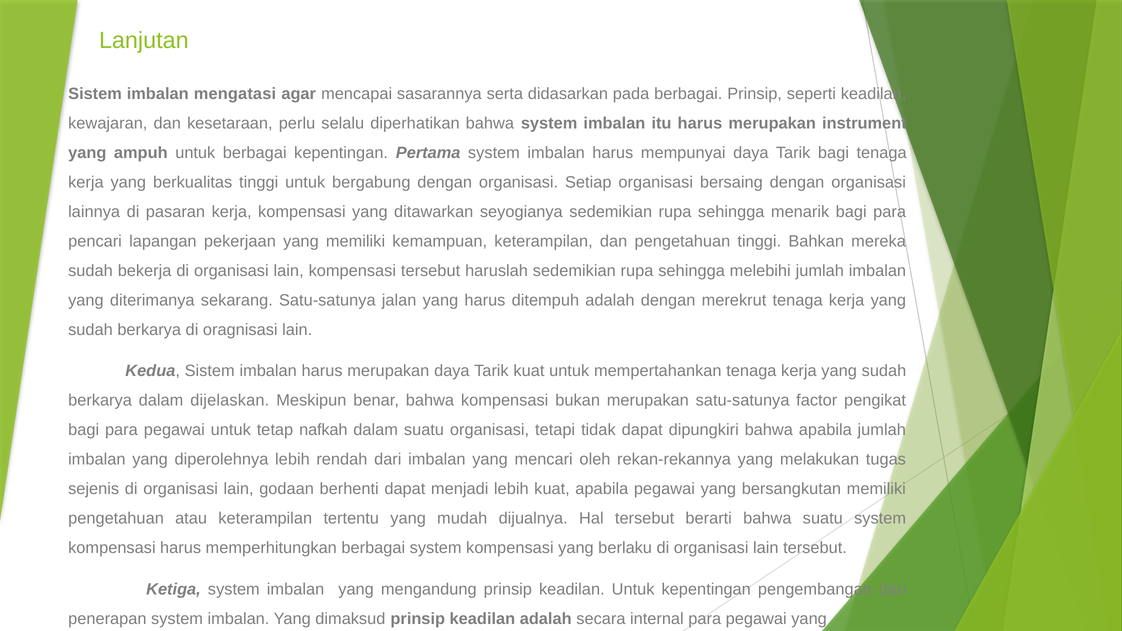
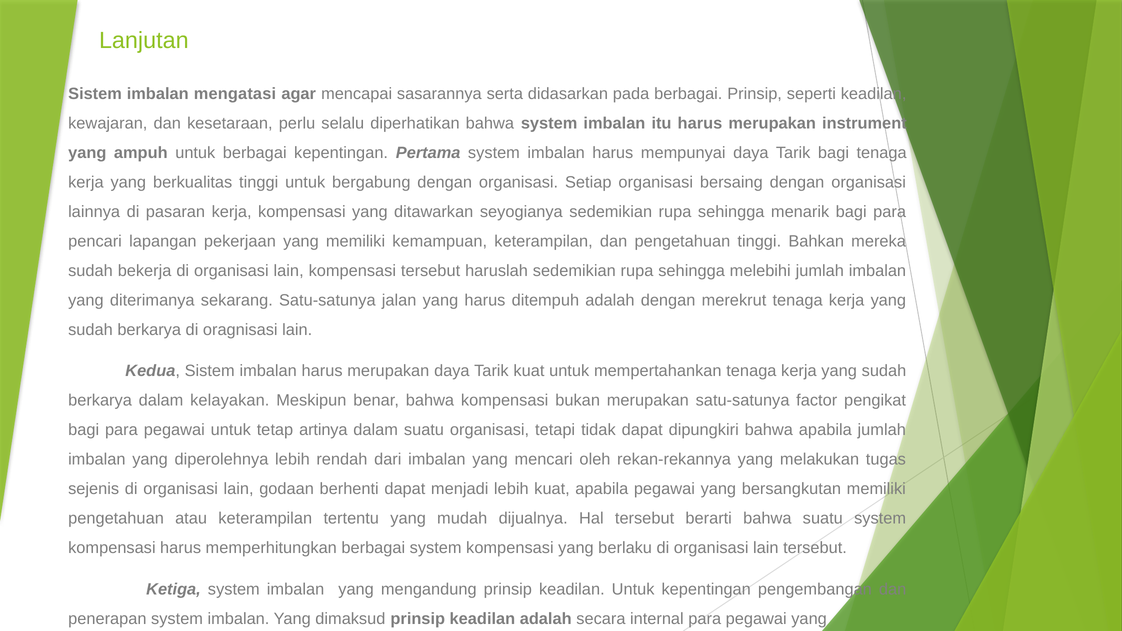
dijelaskan: dijelaskan -> kelayakan
nafkah: nafkah -> artinya
